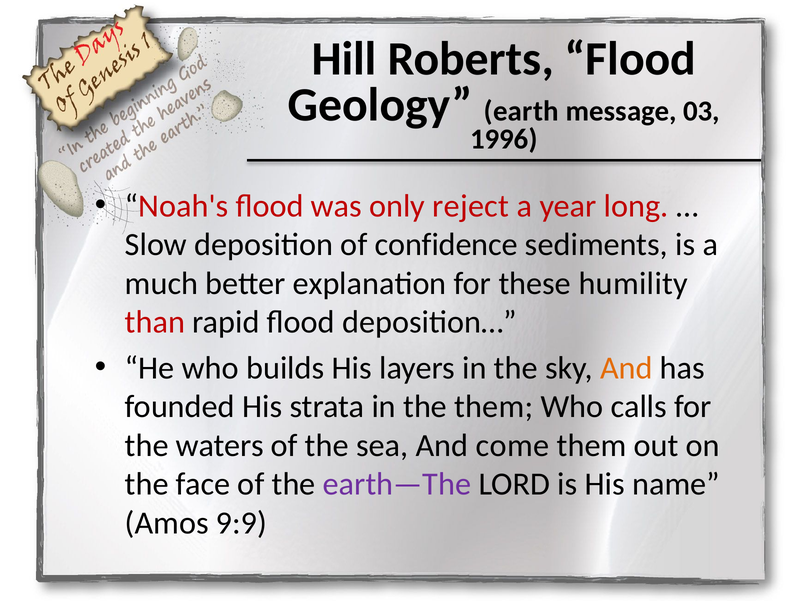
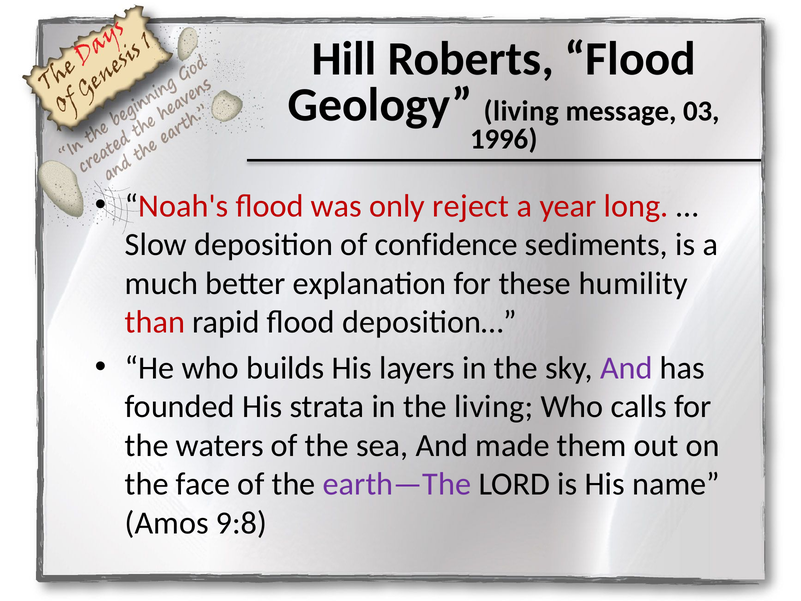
Geology earth: earth -> living
And at (626, 368) colour: orange -> purple
the them: them -> living
come: come -> made
9:9: 9:9 -> 9:8
